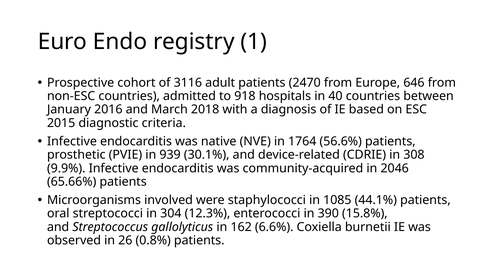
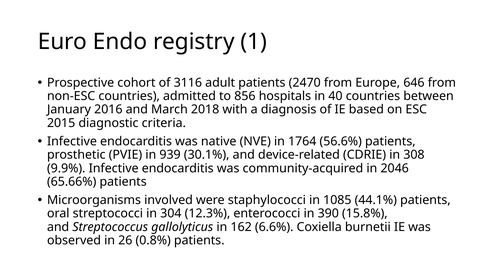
918: 918 -> 856
